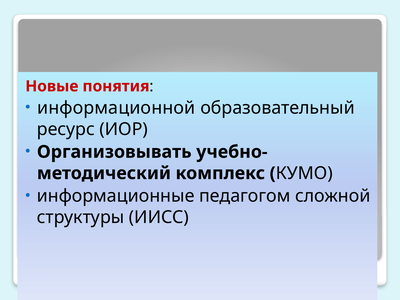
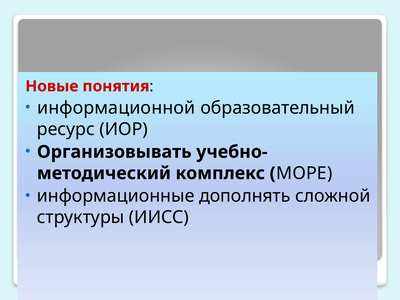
КУМО: КУМО -> МОРЕ
педагогом: педагогом -> дополнять
